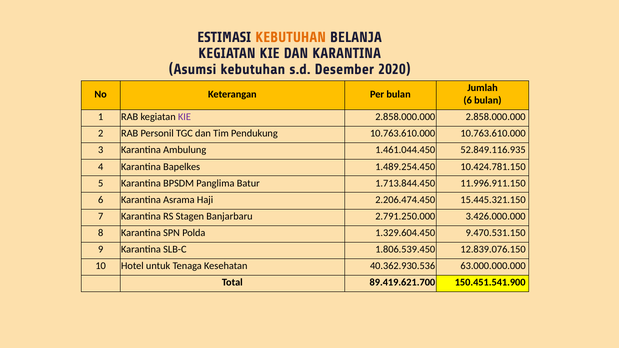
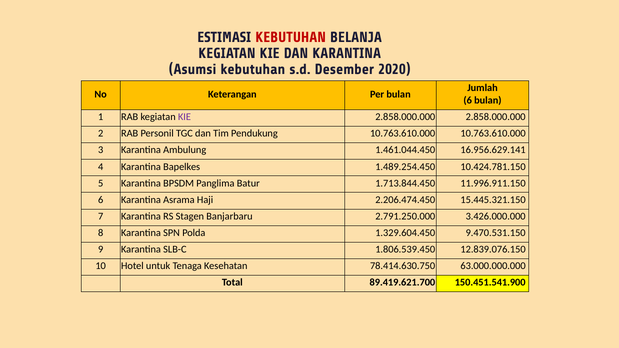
KEBUTUHAN at (291, 38) colour: orange -> red
52.849.116.935: 52.849.116.935 -> 16.956.629.141
40.362.930.536: 40.362.930.536 -> 78.414.630.750
